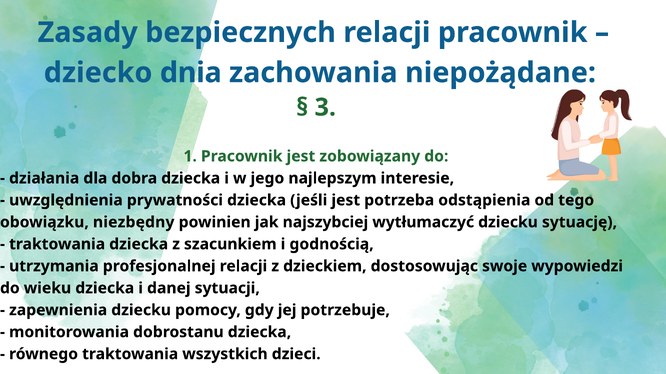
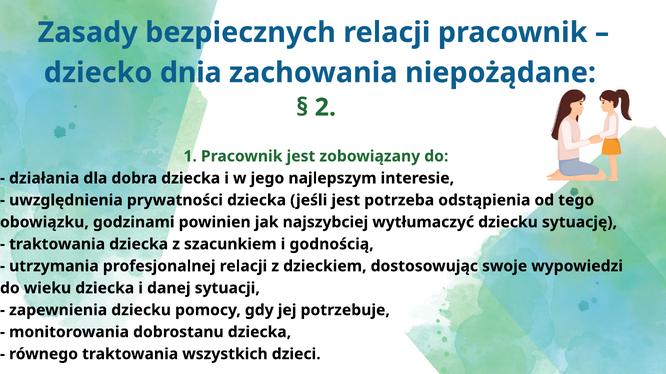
3: 3 -> 2
niezbędny: niezbędny -> godzinami
